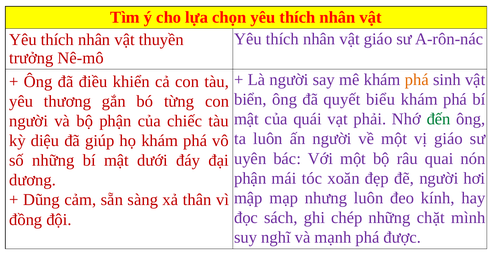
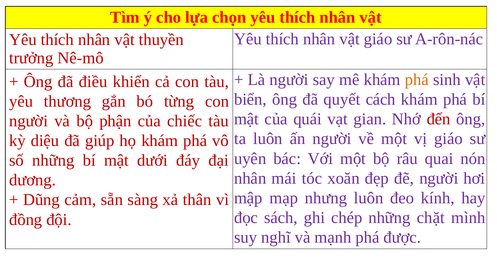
biểu: biểu -> cách
phải: phải -> gian
đến colour: green -> red
phận at (250, 178): phận -> nhân
